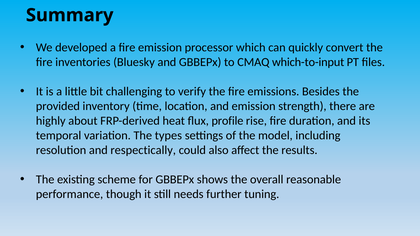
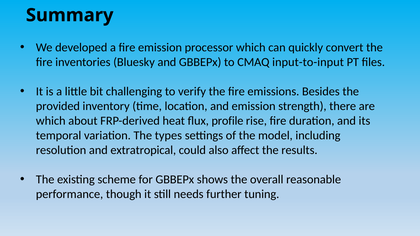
which-to-input: which-to-input -> input-to-input
highly at (51, 121): highly -> which
respectically: respectically -> extratropical
